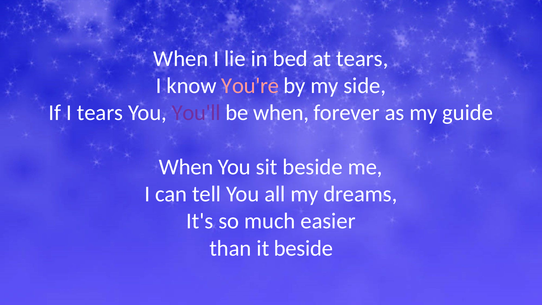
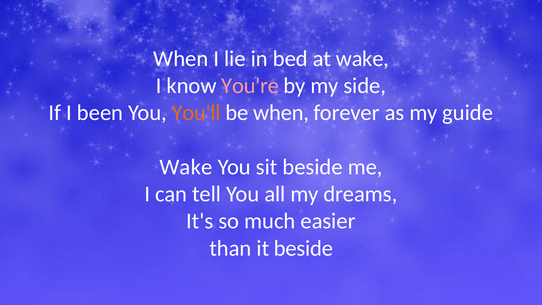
at tears: tears -> wake
I tears: tears -> been
You'll colour: purple -> orange
When at (186, 167): When -> Wake
